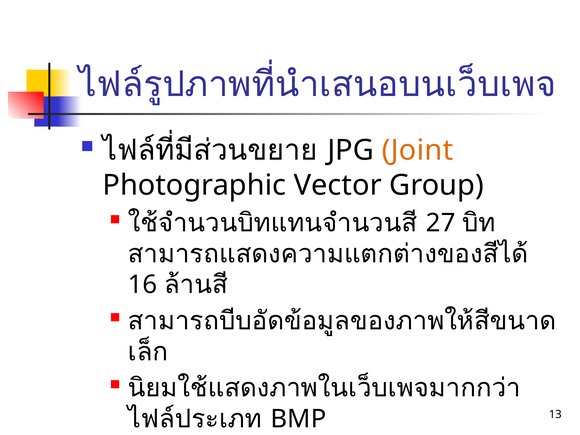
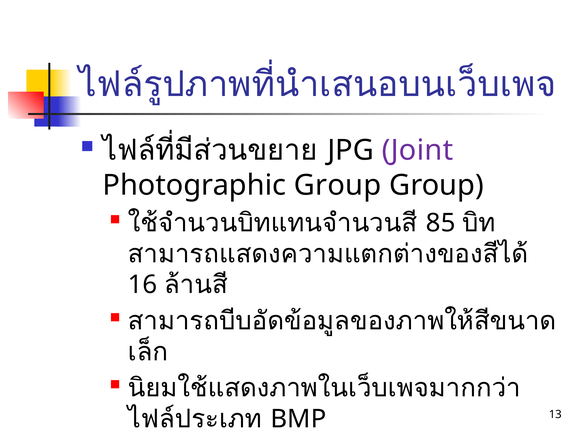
Joint colour: orange -> purple
Photographic Vector: Vector -> Group
27: 27 -> 85
